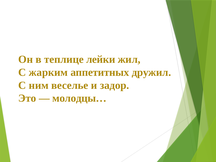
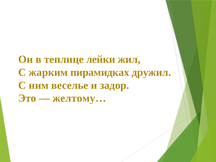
аппетитных: аппетитных -> пирамидках
молодцы…: молодцы… -> желтому…
